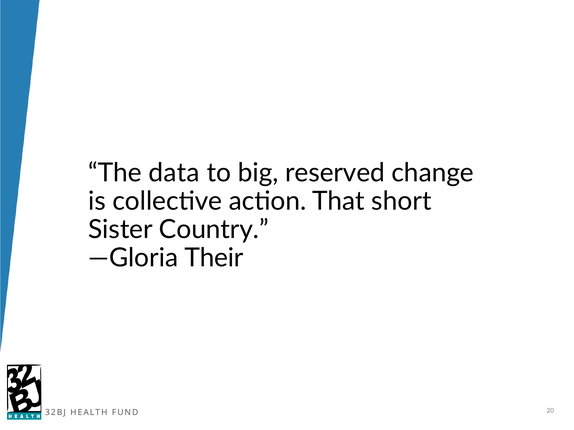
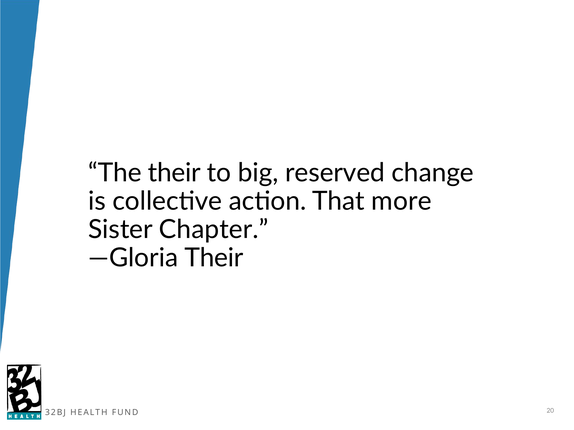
The data: data -> their
short: short -> more
Country: Country -> Chapter
